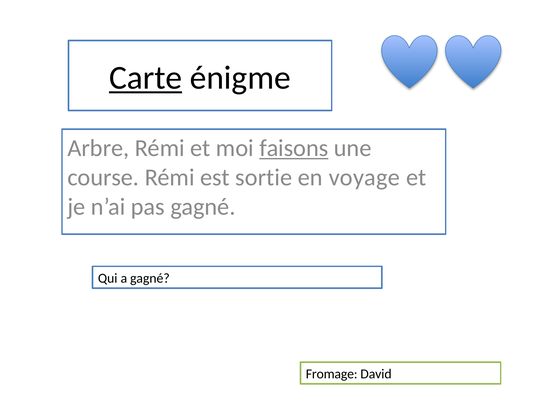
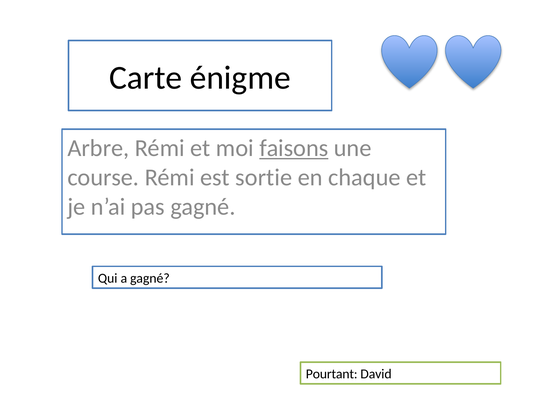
Carte underline: present -> none
voyage: voyage -> chaque
Fromage: Fromage -> Pourtant
